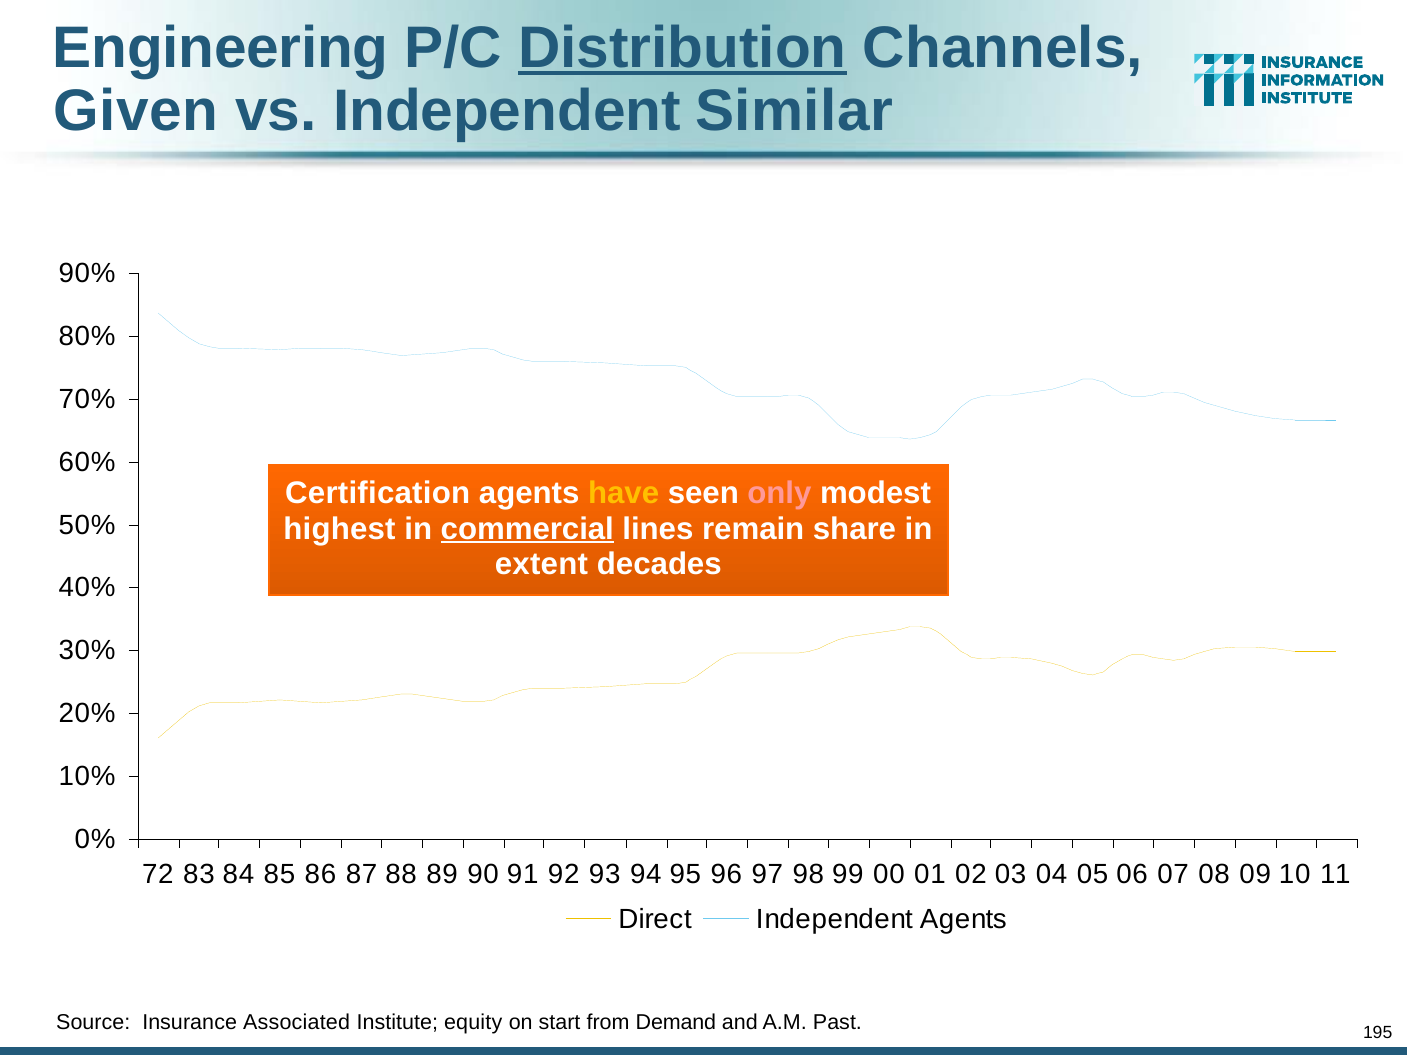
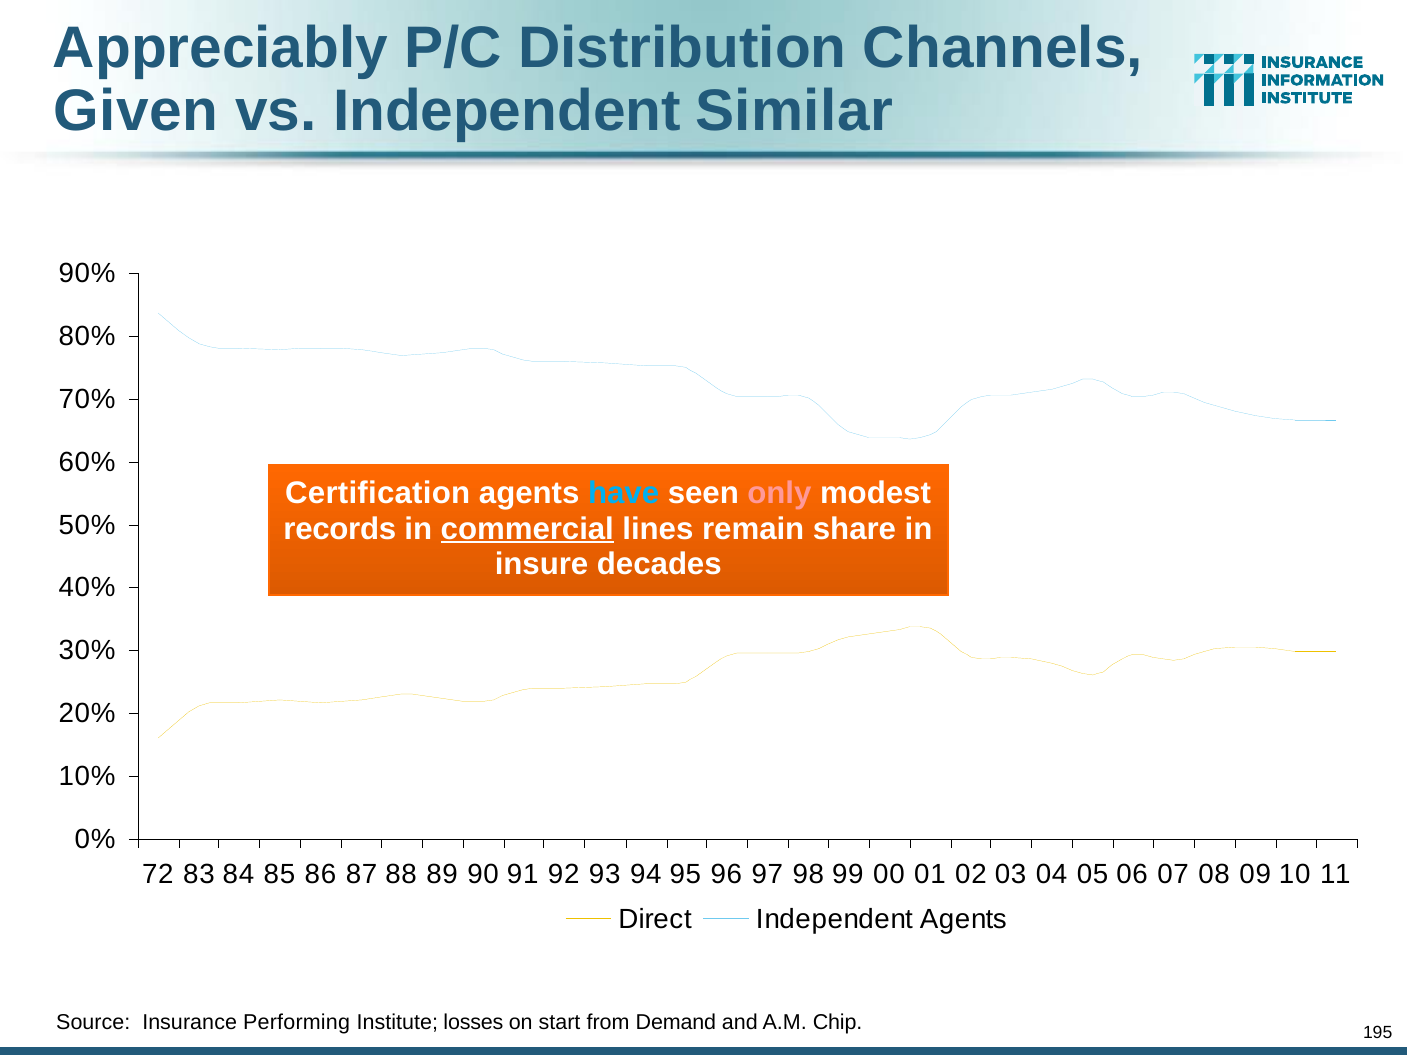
Engineering: Engineering -> Appreciably
Distribution underline: present -> none
have colour: yellow -> light blue
highest: highest -> records
extent: extent -> insure
Associated: Associated -> Performing
equity: equity -> losses
Past: Past -> Chip
